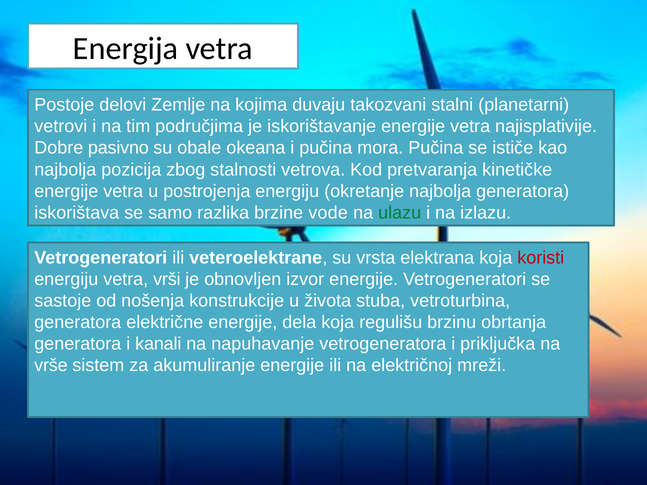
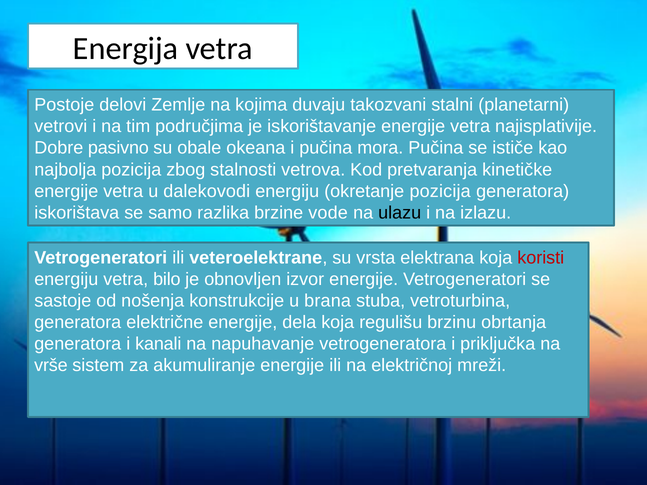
postrojenja: postrojenja -> dalekovodi
okretanje najbolja: najbolja -> pozicija
ulazu colour: green -> black
vrši: vrši -> bilo
života: života -> brana
